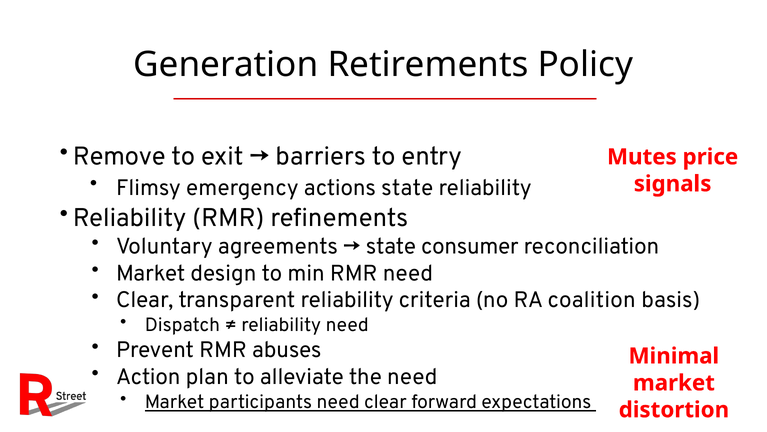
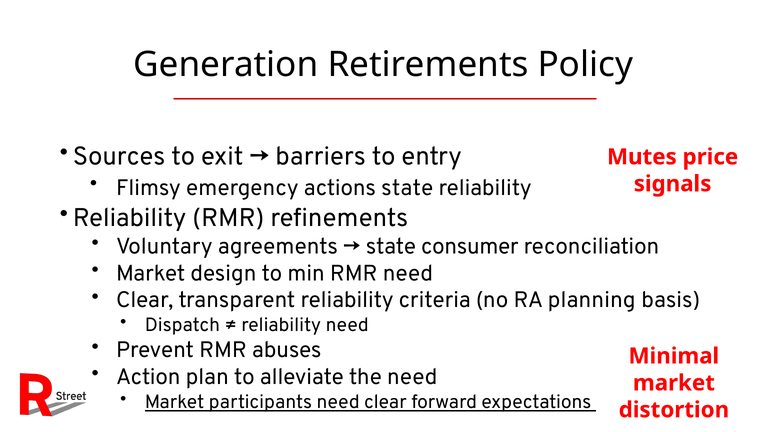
Remove: Remove -> Sources
coalition: coalition -> planning
